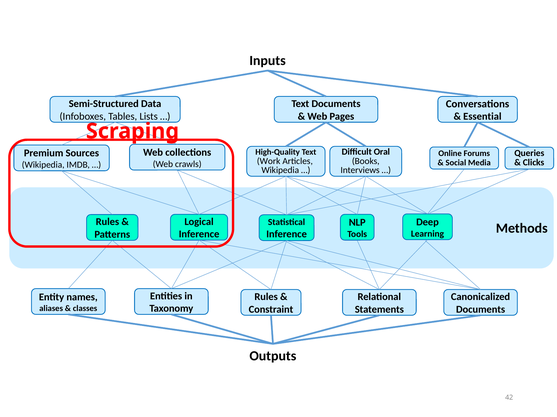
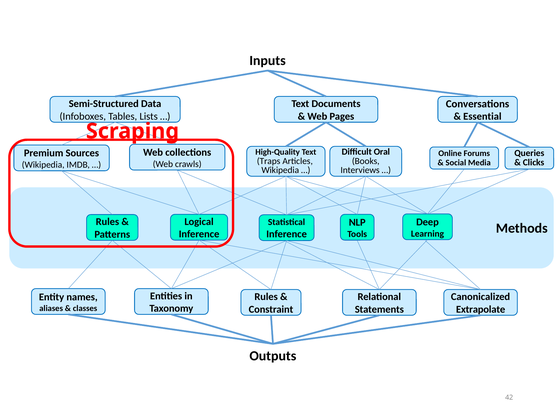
Work: Work -> Traps
Documents at (481, 310): Documents -> Extrapolate
